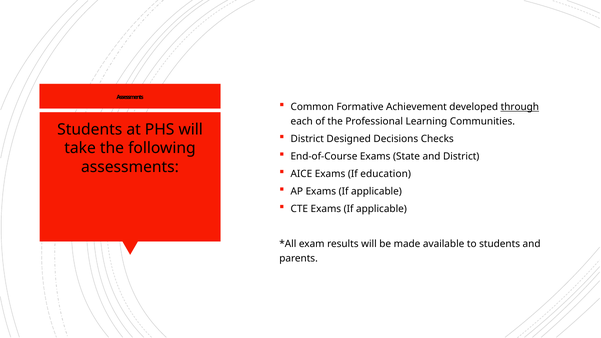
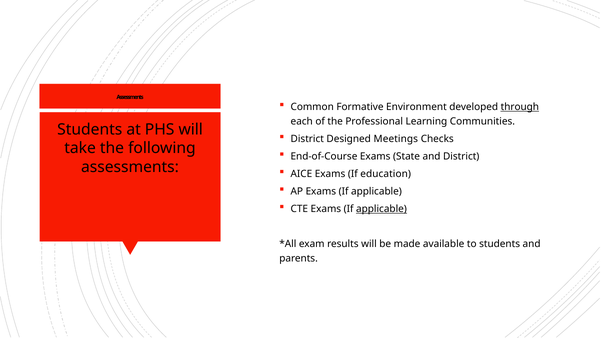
Achievement: Achievement -> Environment
Decisions: Decisions -> Meetings
applicable at (381, 209) underline: none -> present
